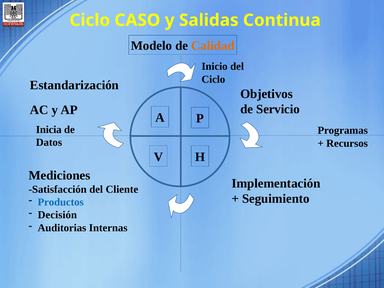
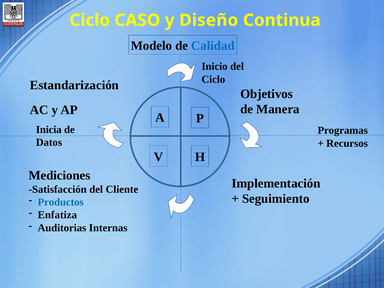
Salidas: Salidas -> Diseño
Calidad colour: orange -> blue
Servicio: Servicio -> Manera
Decisión: Decisión -> Enfatiza
